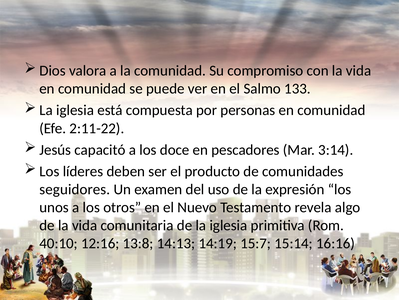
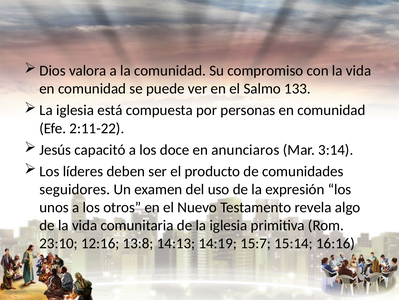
pescadores: pescadores -> anunciaros
40:10: 40:10 -> 23:10
